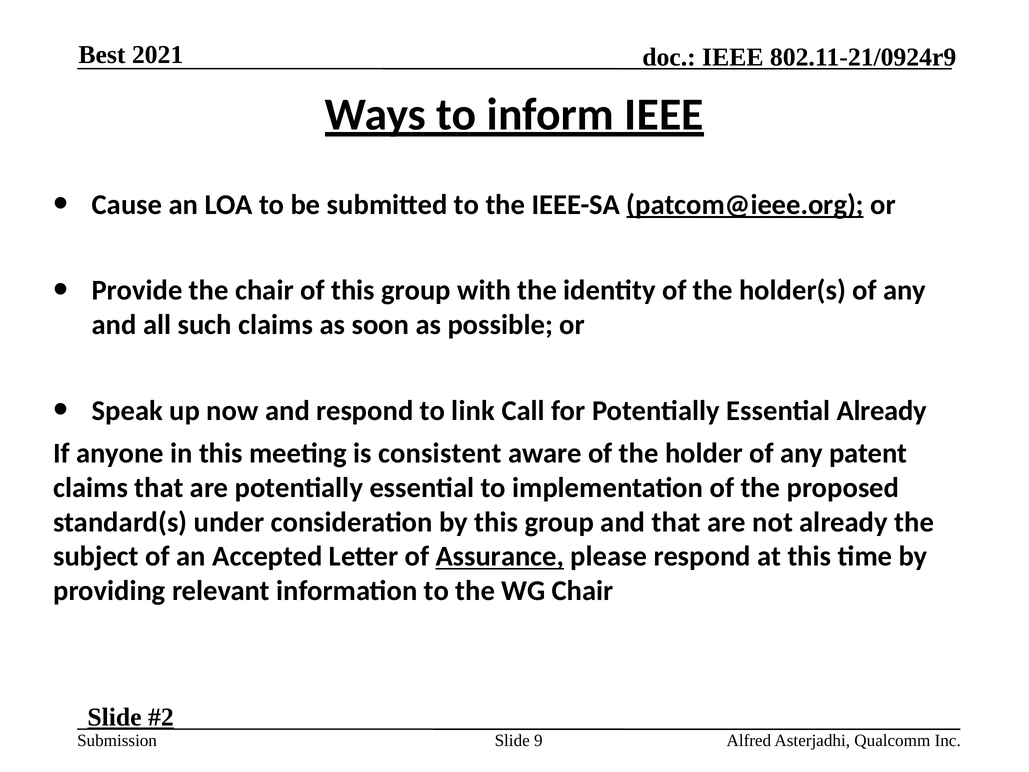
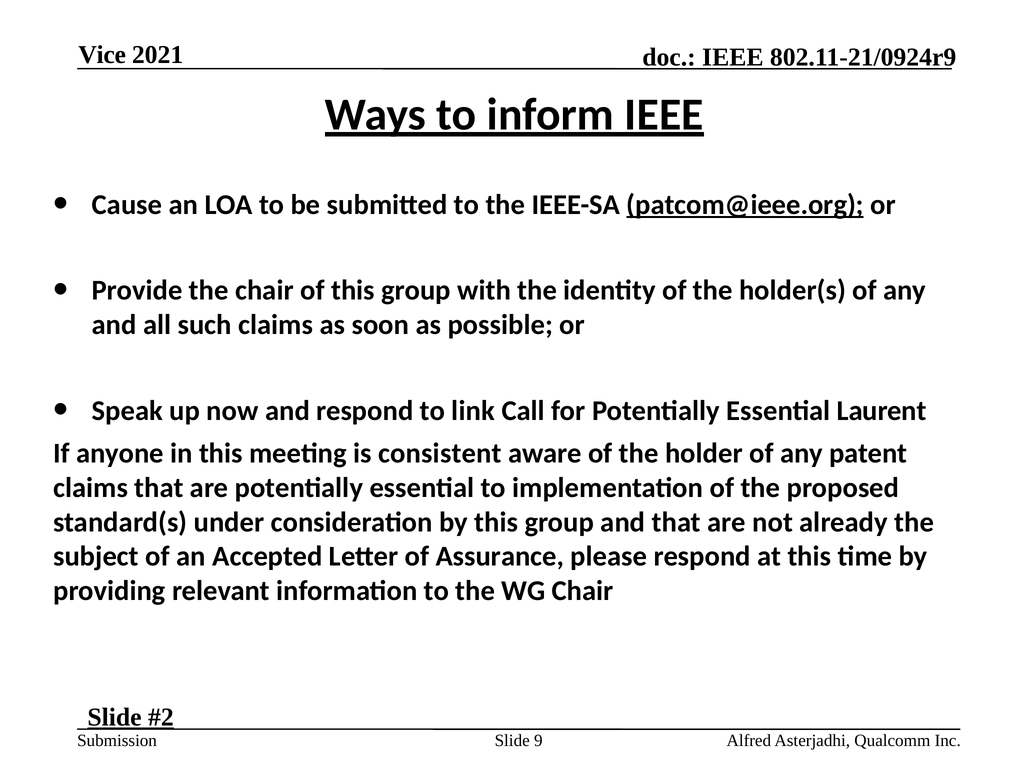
Best: Best -> Vice
Essential Already: Already -> Laurent
Assurance underline: present -> none
